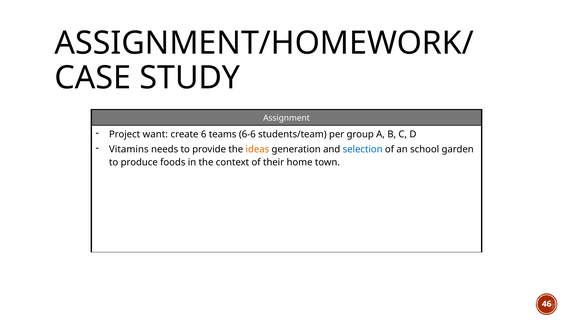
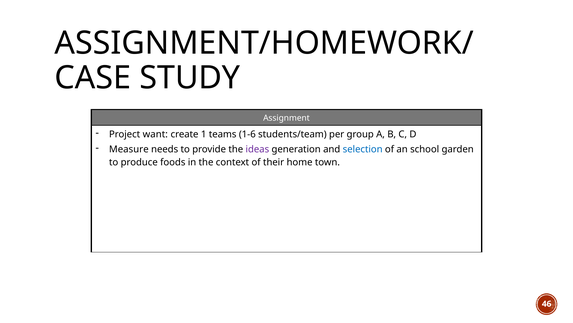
6: 6 -> 1
6-6: 6-6 -> 1-6
Vitamins: Vitamins -> Measure
ideas colour: orange -> purple
